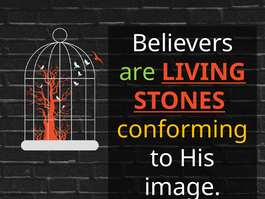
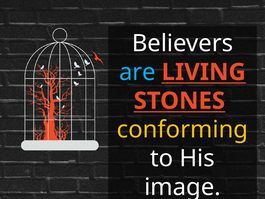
are colour: light green -> light blue
